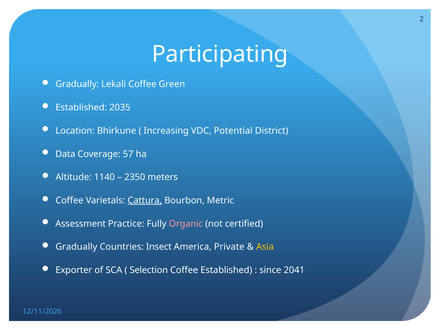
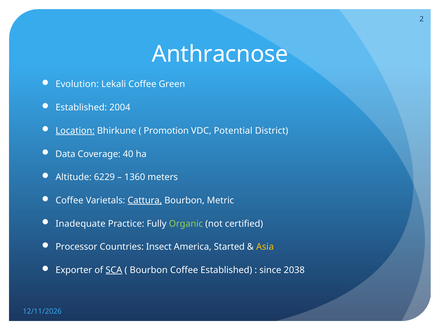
Participating: Participating -> Anthracnose
Gradually at (77, 84): Gradually -> Evolution
2035: 2035 -> 2004
Location underline: none -> present
Increasing: Increasing -> Promotion
57: 57 -> 40
1140: 1140 -> 6229
2350: 2350 -> 1360
Assessment: Assessment -> Inadequate
Organic colour: pink -> light green
Gradually at (76, 247): Gradually -> Processor
Private: Private -> Started
SCA underline: none -> present
Selection at (149, 270): Selection -> Bourbon
2041: 2041 -> 2038
